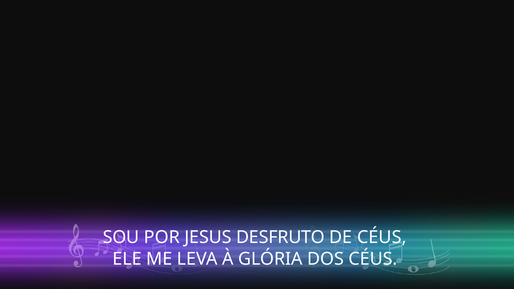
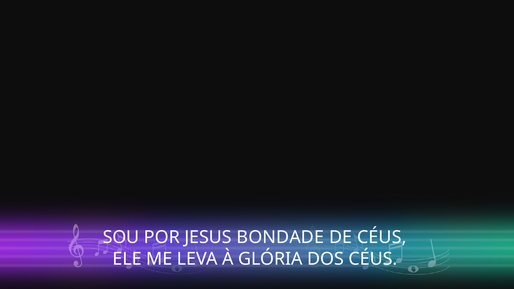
DESFRUTO: DESFRUTO -> BONDADE
